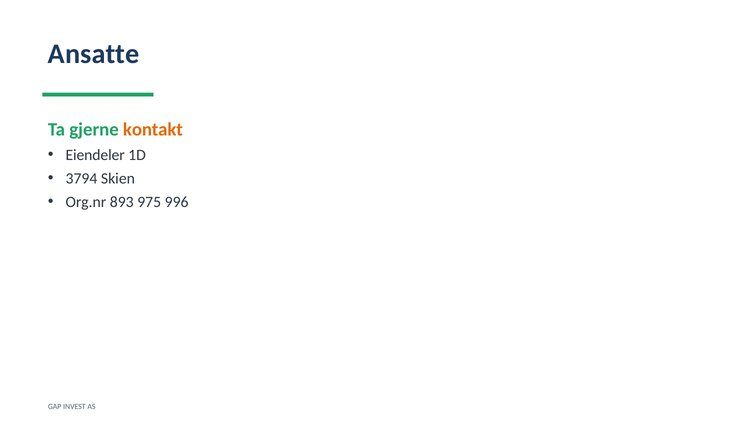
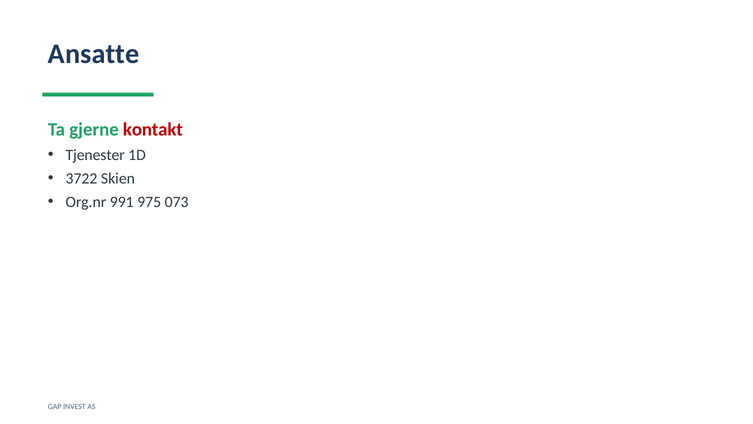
kontakt colour: orange -> red
Eiendeler: Eiendeler -> Tjenester
3794: 3794 -> 3722
893: 893 -> 991
996: 996 -> 073
